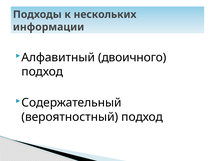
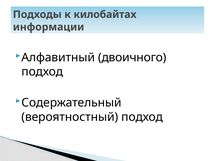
нескольких: нескольких -> килобайтах
